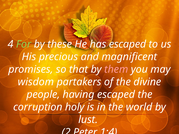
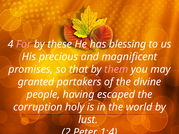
For colour: light green -> pink
has escaped: escaped -> blessing
wisdom: wisdom -> granted
